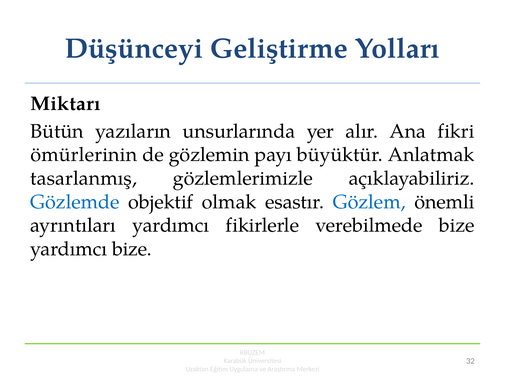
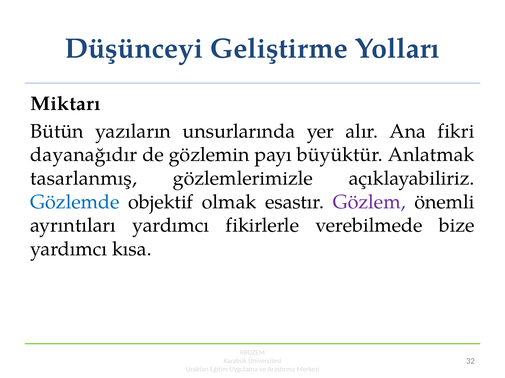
ömürlerinin: ömürlerinin -> dayanağıdır
Gözlem colour: blue -> purple
yardımcı bize: bize -> kısa
